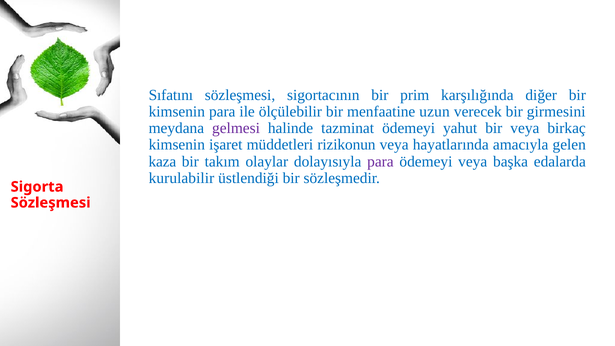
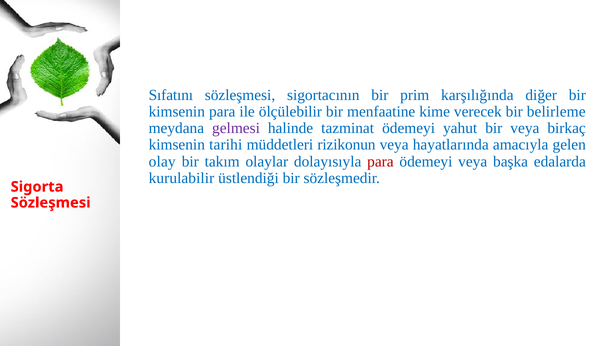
uzun: uzun -> kime
girmesini: girmesini -> belirleme
işaret: işaret -> tarihi
kaza: kaza -> olay
para at (380, 161) colour: purple -> red
